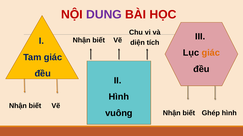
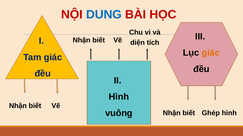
DUNG colour: purple -> blue
